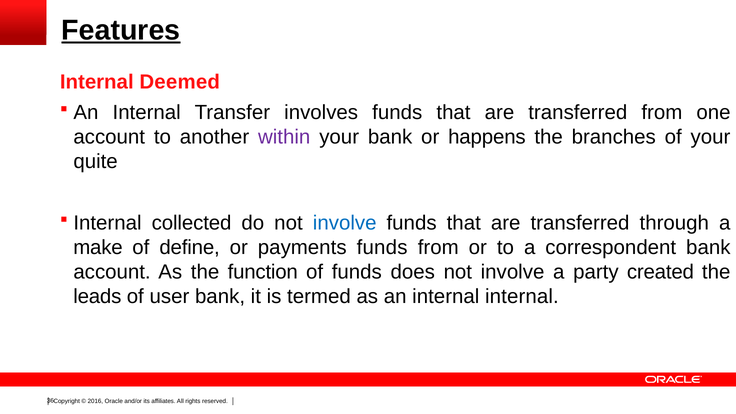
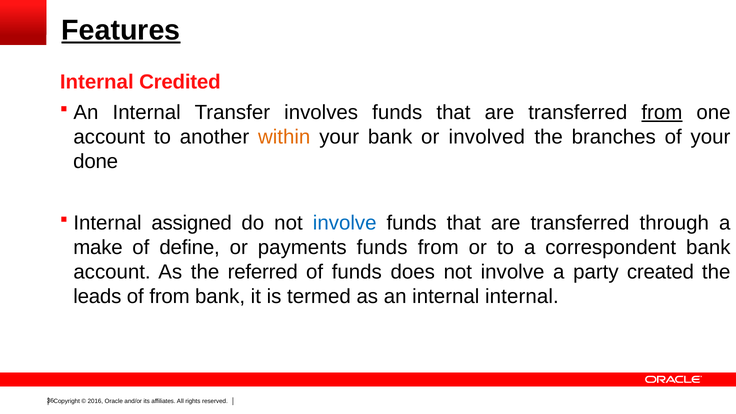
Deemed: Deemed -> Credited
from at (662, 112) underline: none -> present
within colour: purple -> orange
happens: happens -> involved
quite: quite -> done
collected: collected -> assigned
function: function -> referred
of user: user -> from
